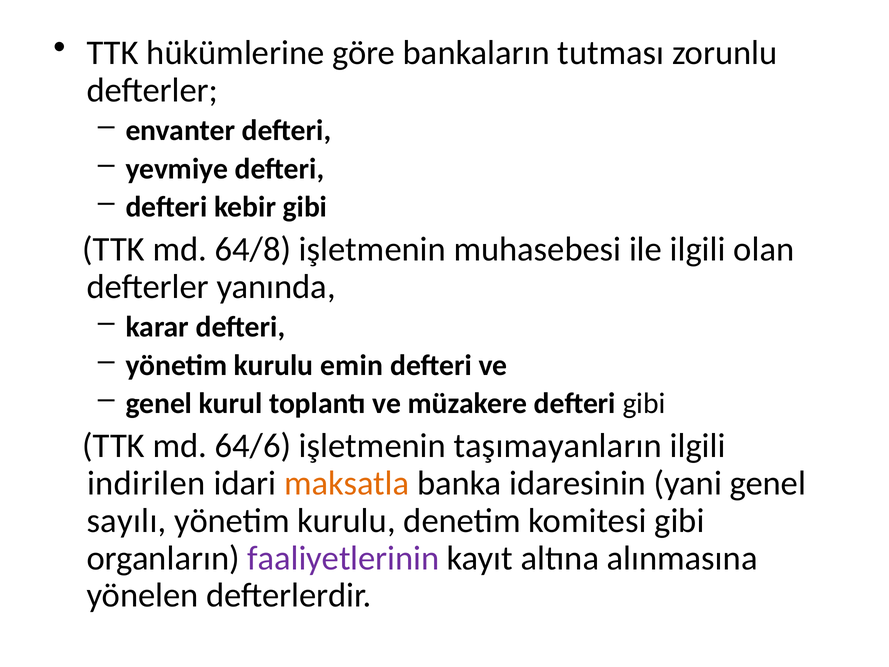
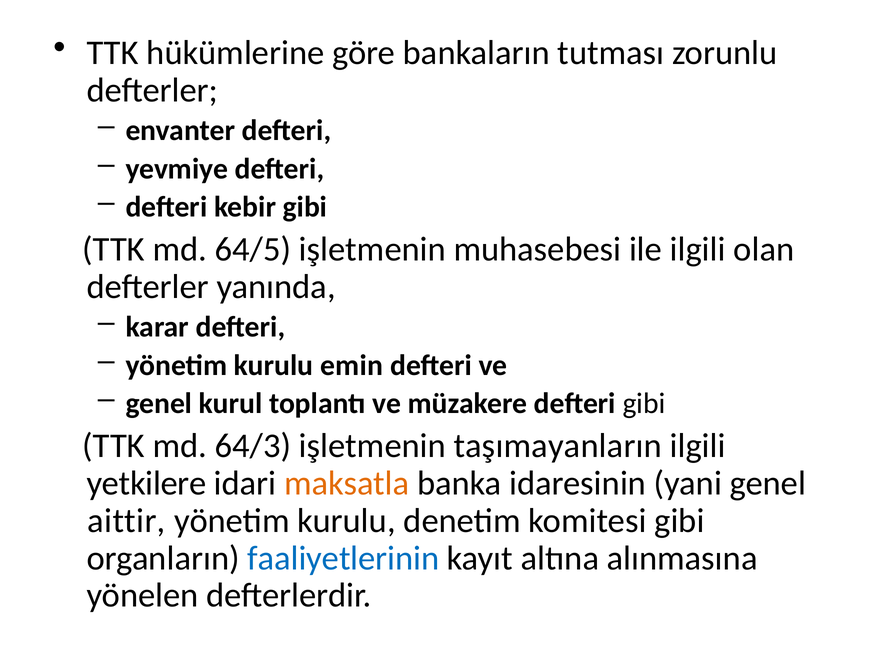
64/8: 64/8 -> 64/5
64/6: 64/6 -> 64/3
indirilen: indirilen -> yetkilere
sayılı: sayılı -> aittir
faaliyetlerinin colour: purple -> blue
